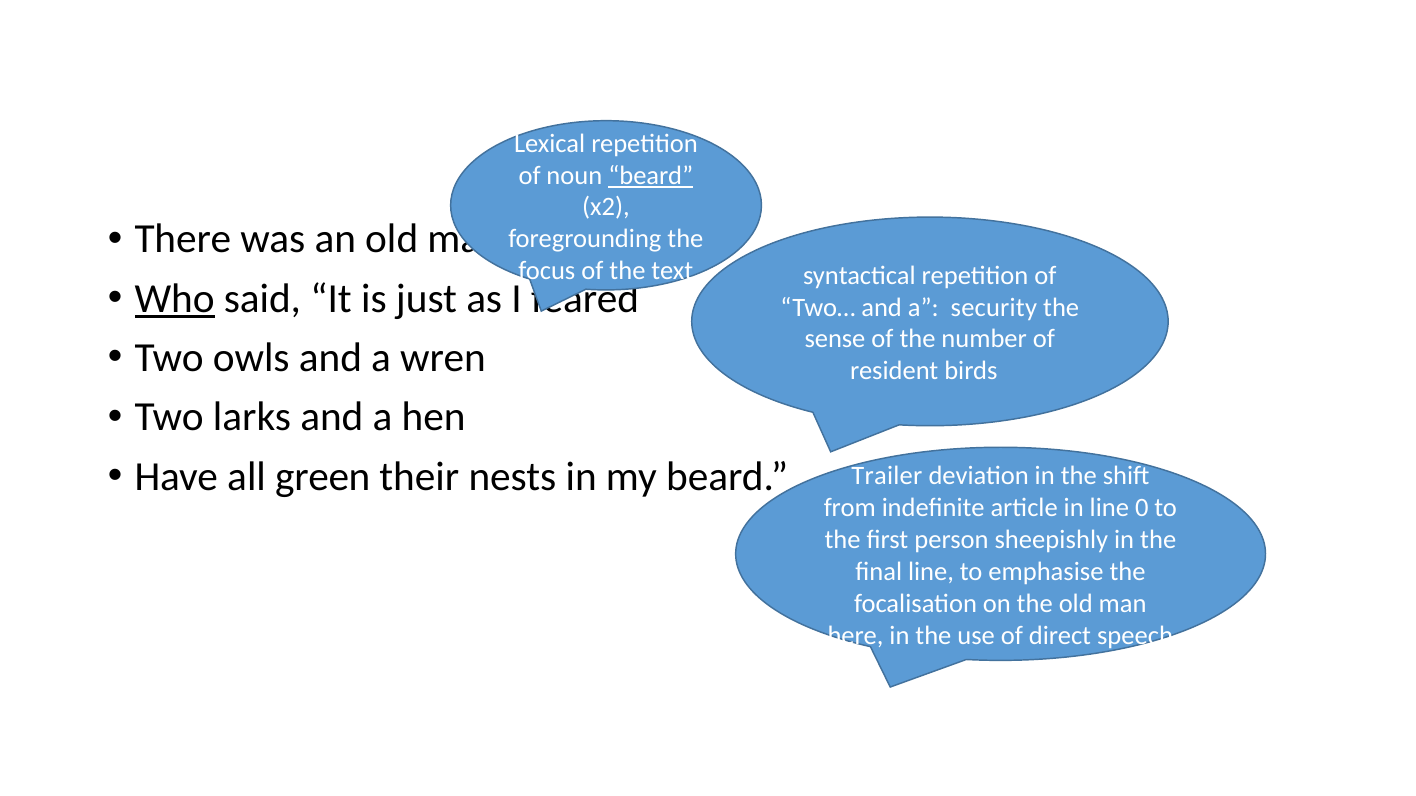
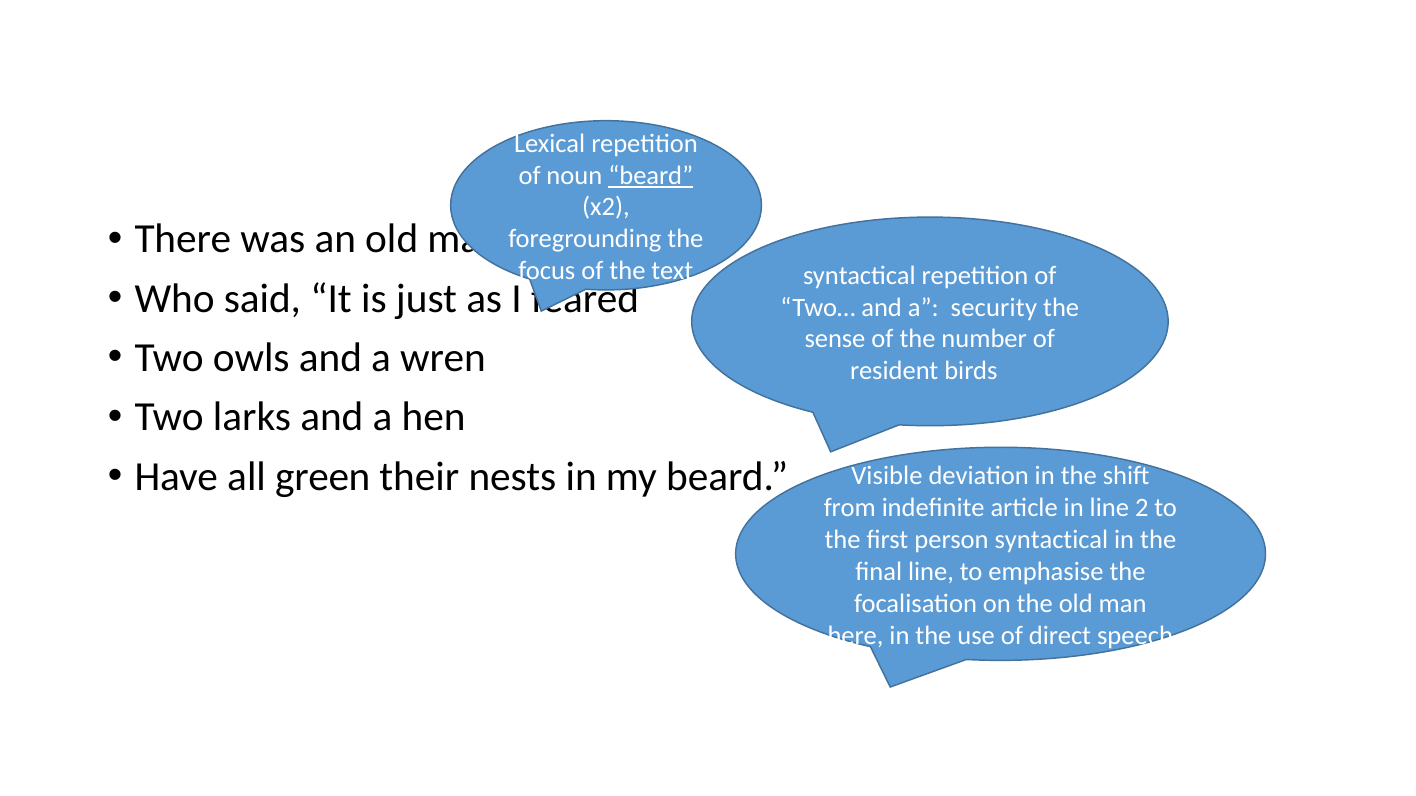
Who underline: present -> none
Trailer: Trailer -> Visible
0: 0 -> 2
person sheepishly: sheepishly -> syntactical
